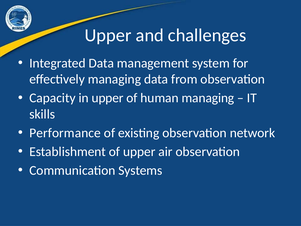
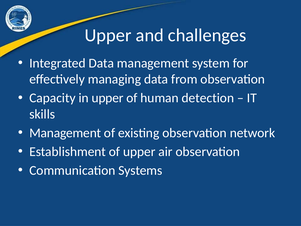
human managing: managing -> detection
Performance at (65, 133): Performance -> Management
